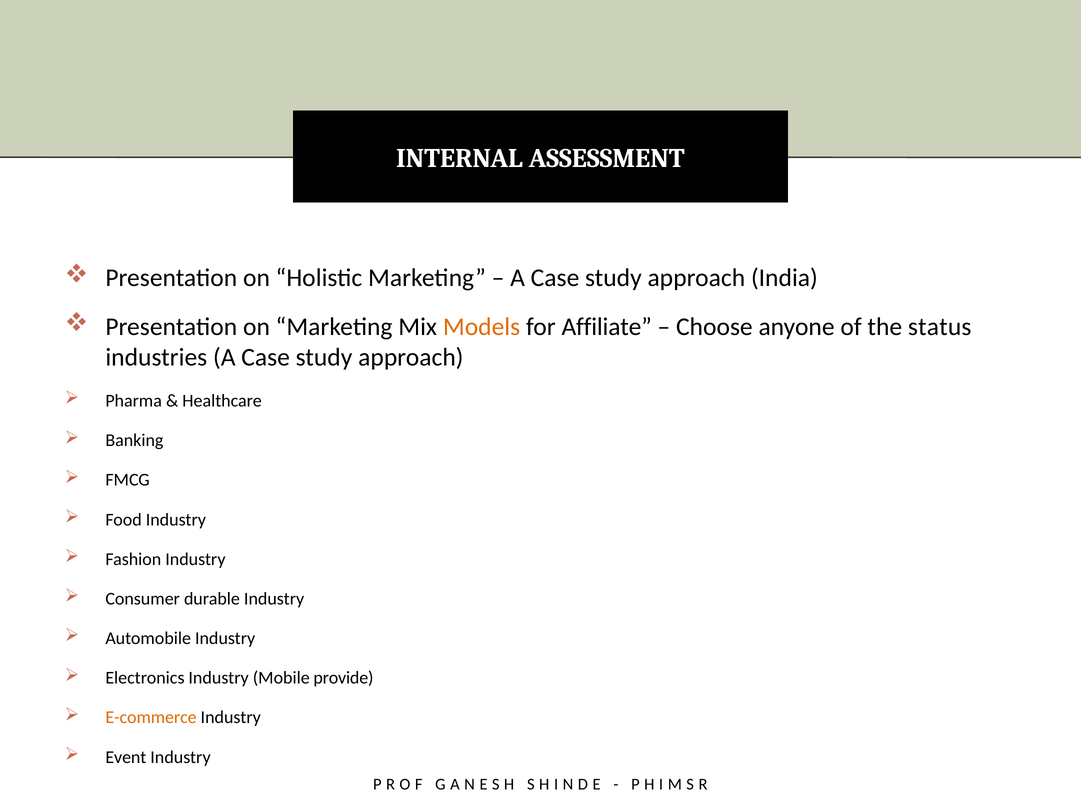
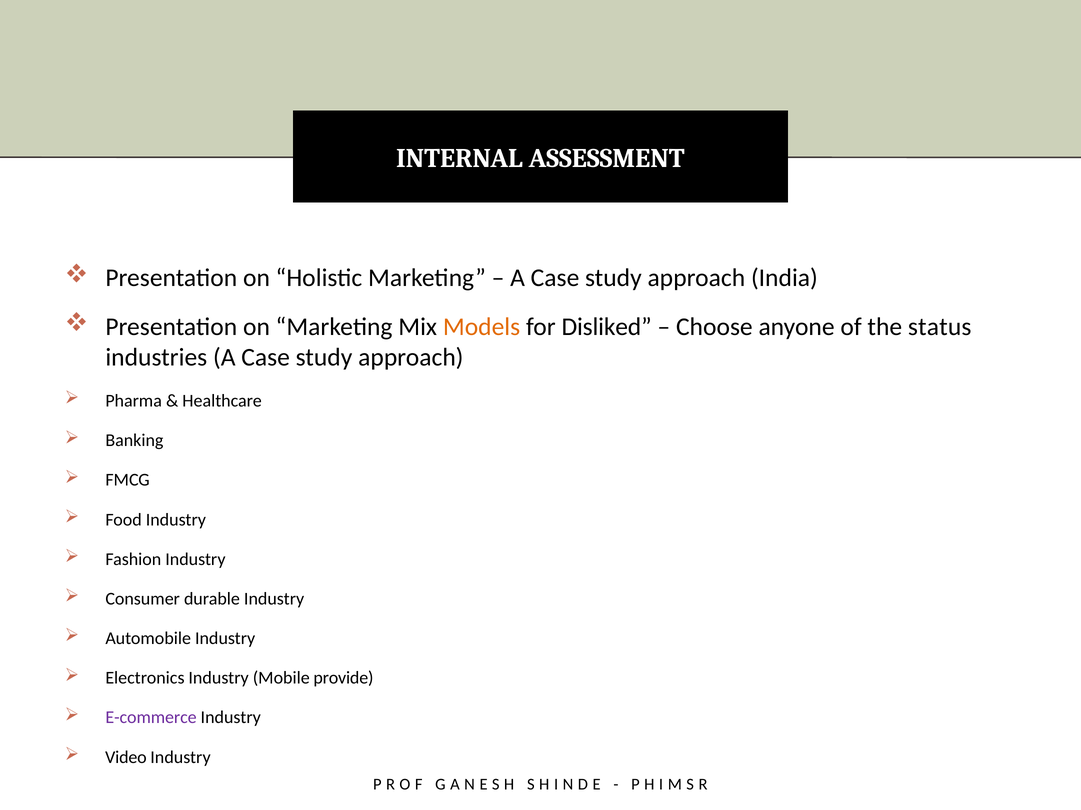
Affiliate: Affiliate -> Disliked
E-commerce colour: orange -> purple
Event: Event -> Video
